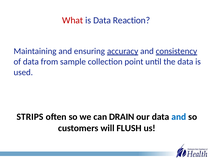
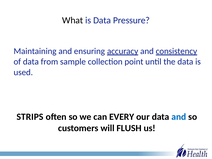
What colour: red -> black
Reaction: Reaction -> Pressure
DRAIN: DRAIN -> EVERY
